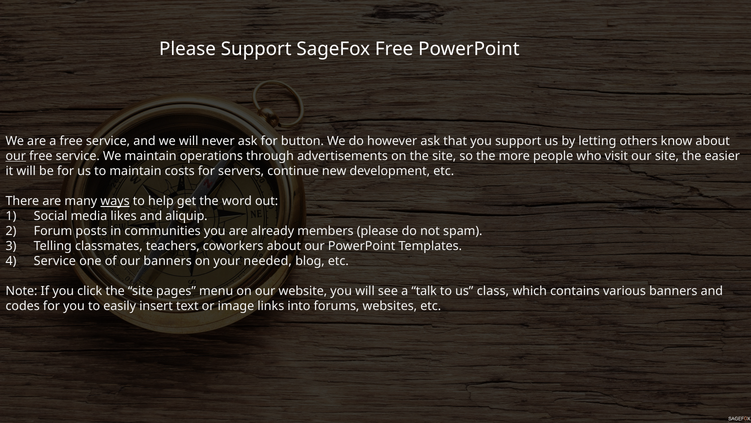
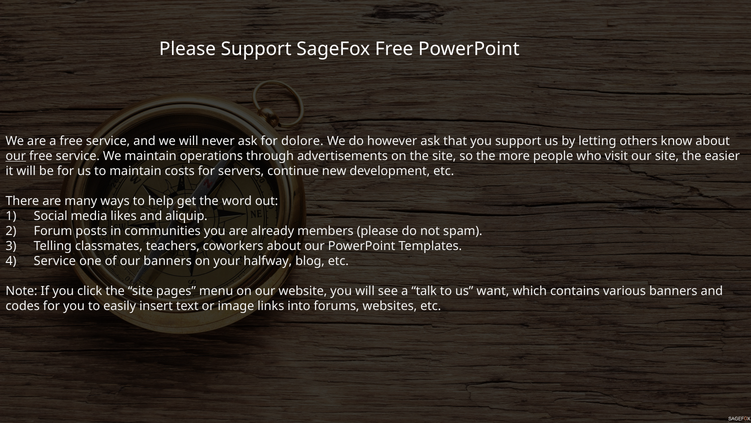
button: button -> dolore
ways underline: present -> none
needed: needed -> halfway
class: class -> want
